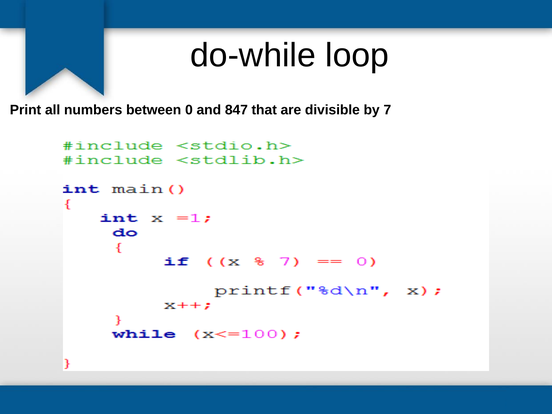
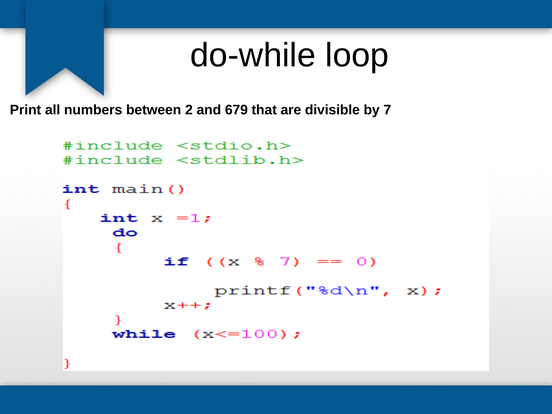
0: 0 -> 2
847: 847 -> 679
